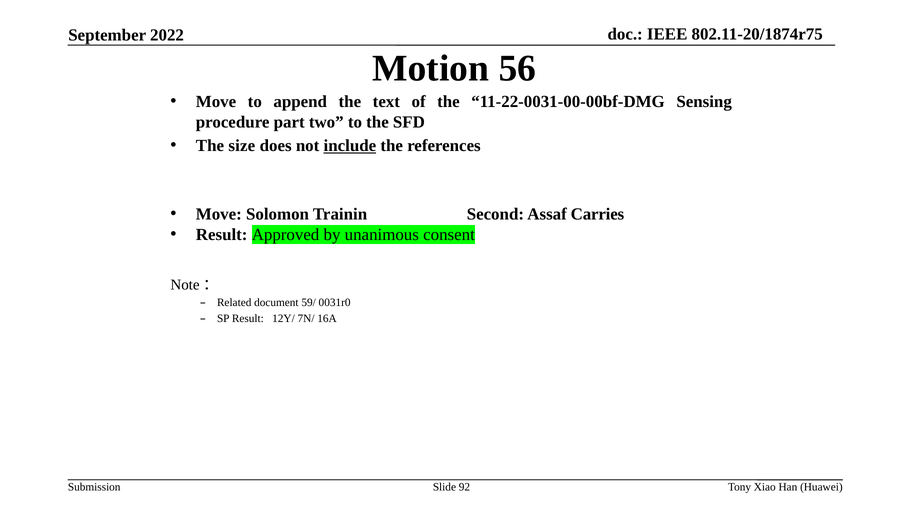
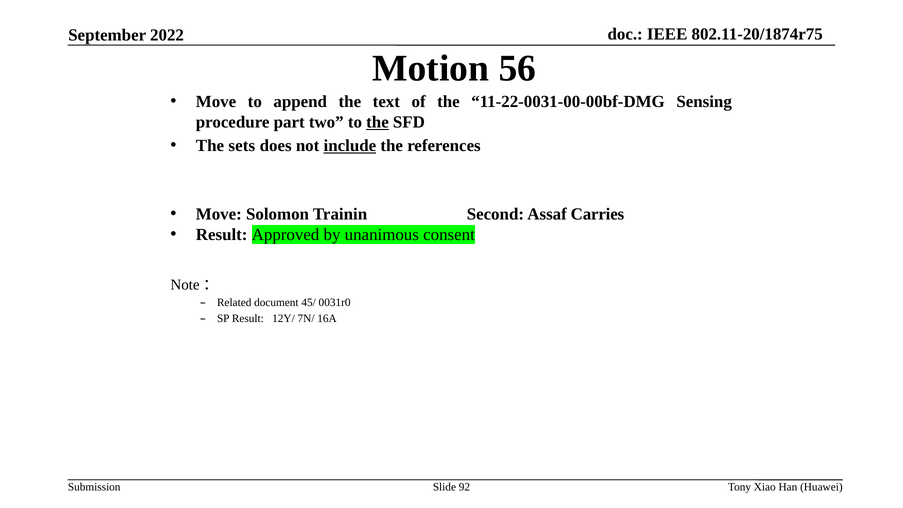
the at (377, 122) underline: none -> present
size: size -> sets
59/: 59/ -> 45/
